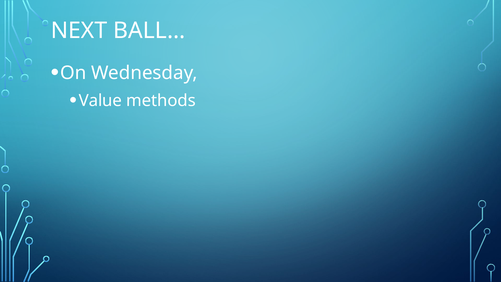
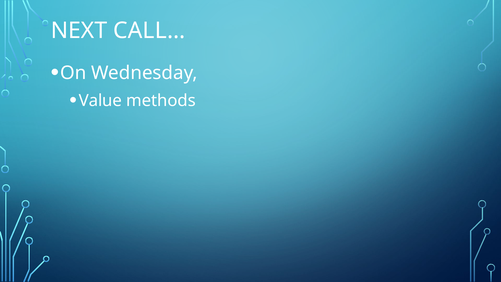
BALL…: BALL… -> CALL…
